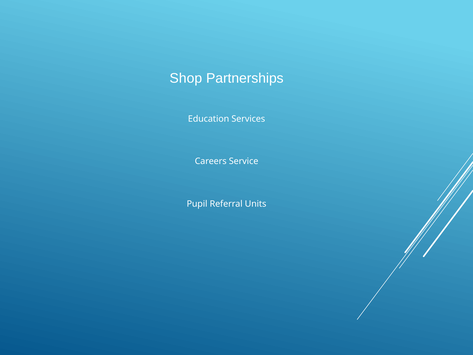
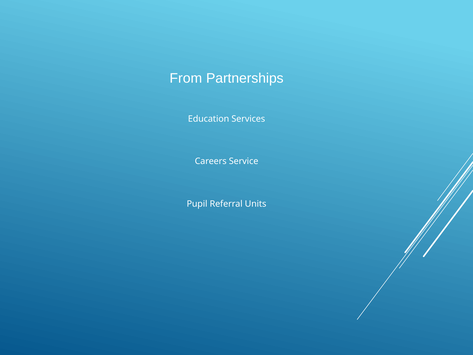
Shop: Shop -> From
